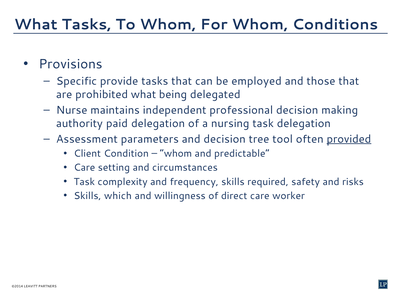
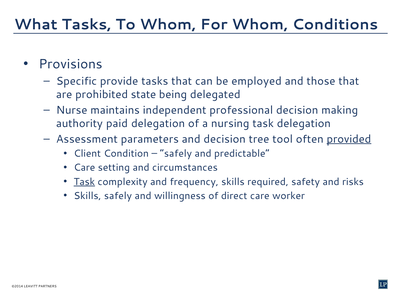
prohibited what: what -> state
whom at (176, 154): whom -> safely
Task at (84, 182) underline: none -> present
Skills which: which -> safely
